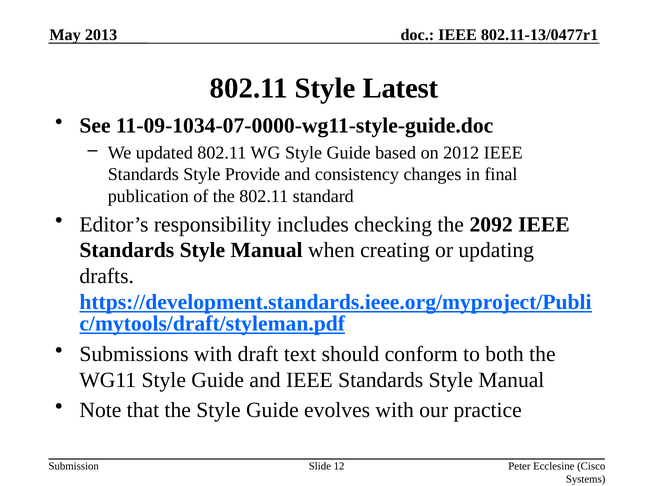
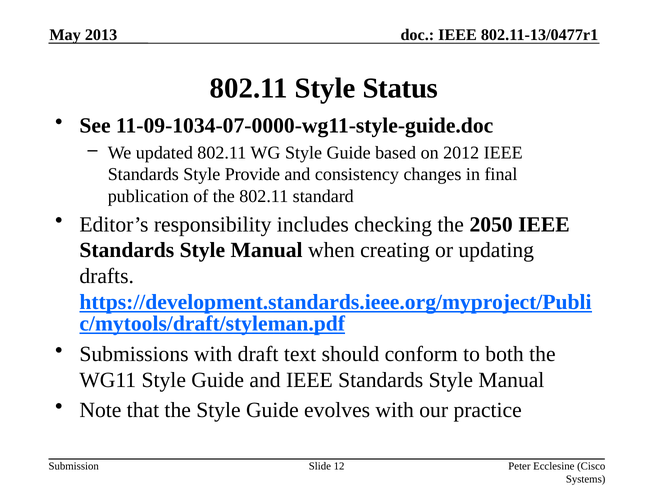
Latest: Latest -> Status
2092: 2092 -> 2050
